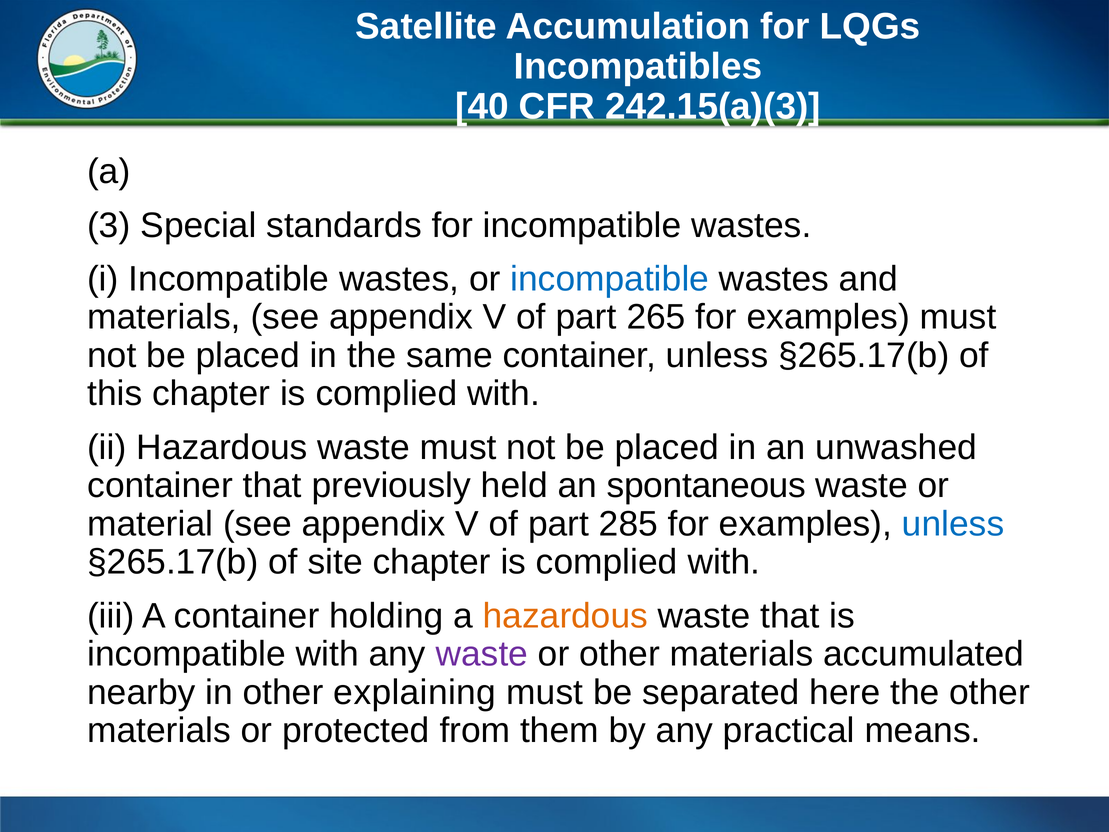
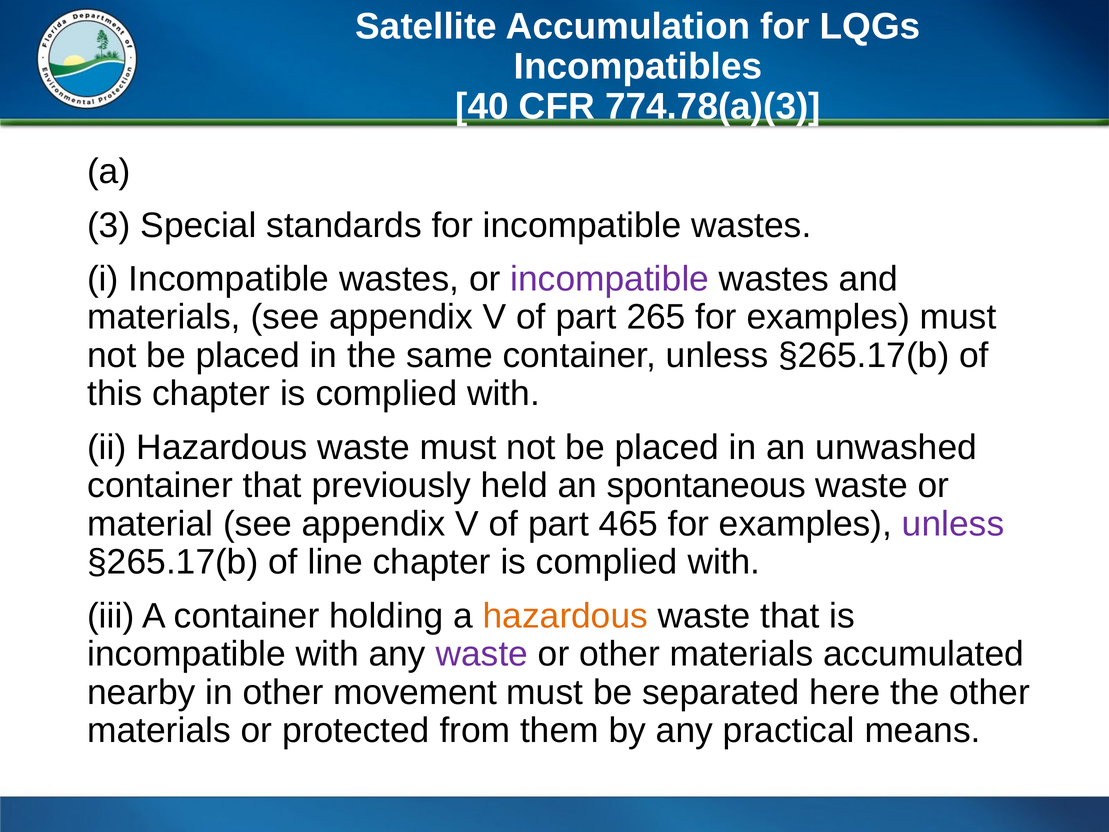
242.15(a)(3: 242.15(a)(3 -> 774.78(a)(3
incompatible at (610, 279) colour: blue -> purple
285: 285 -> 465
unless at (953, 524) colour: blue -> purple
site: site -> line
explaining: explaining -> movement
